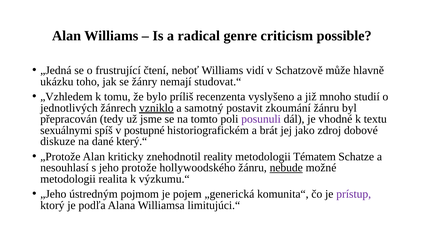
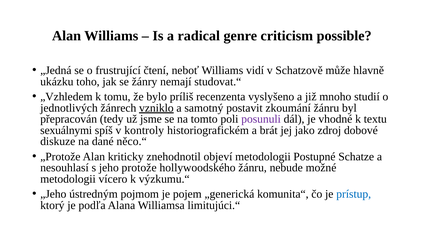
postupné: postupné -> kontroly
který.“: který.“ -> něco.“
reality: reality -> objeví
Tématem: Tématem -> Postupné
nebude underline: present -> none
realita: realita -> vícero
prístup colour: purple -> blue
